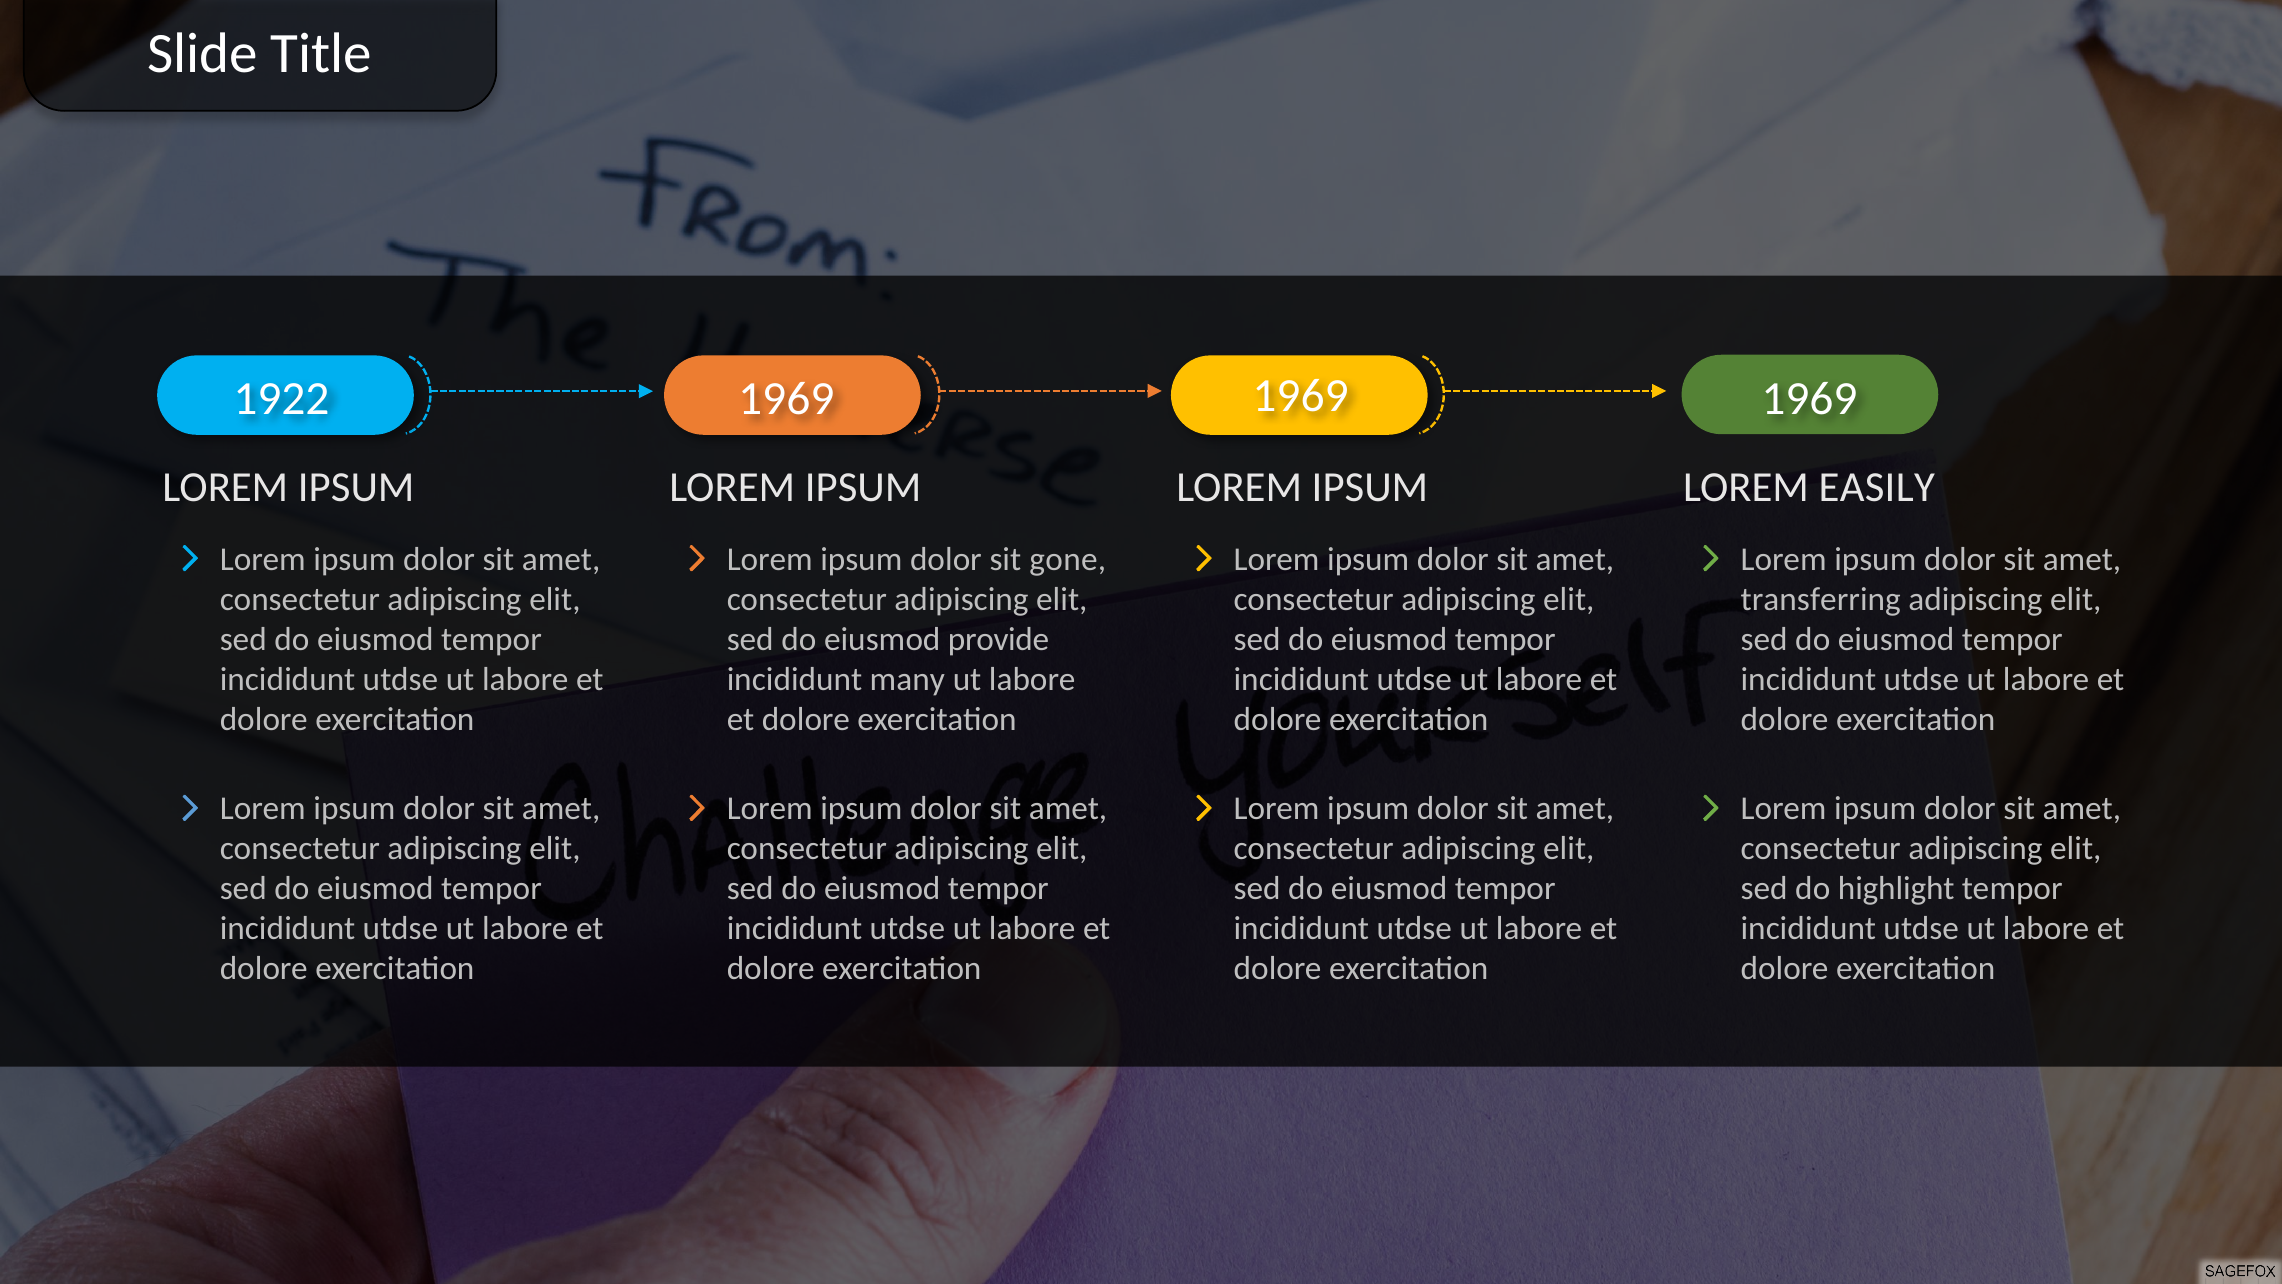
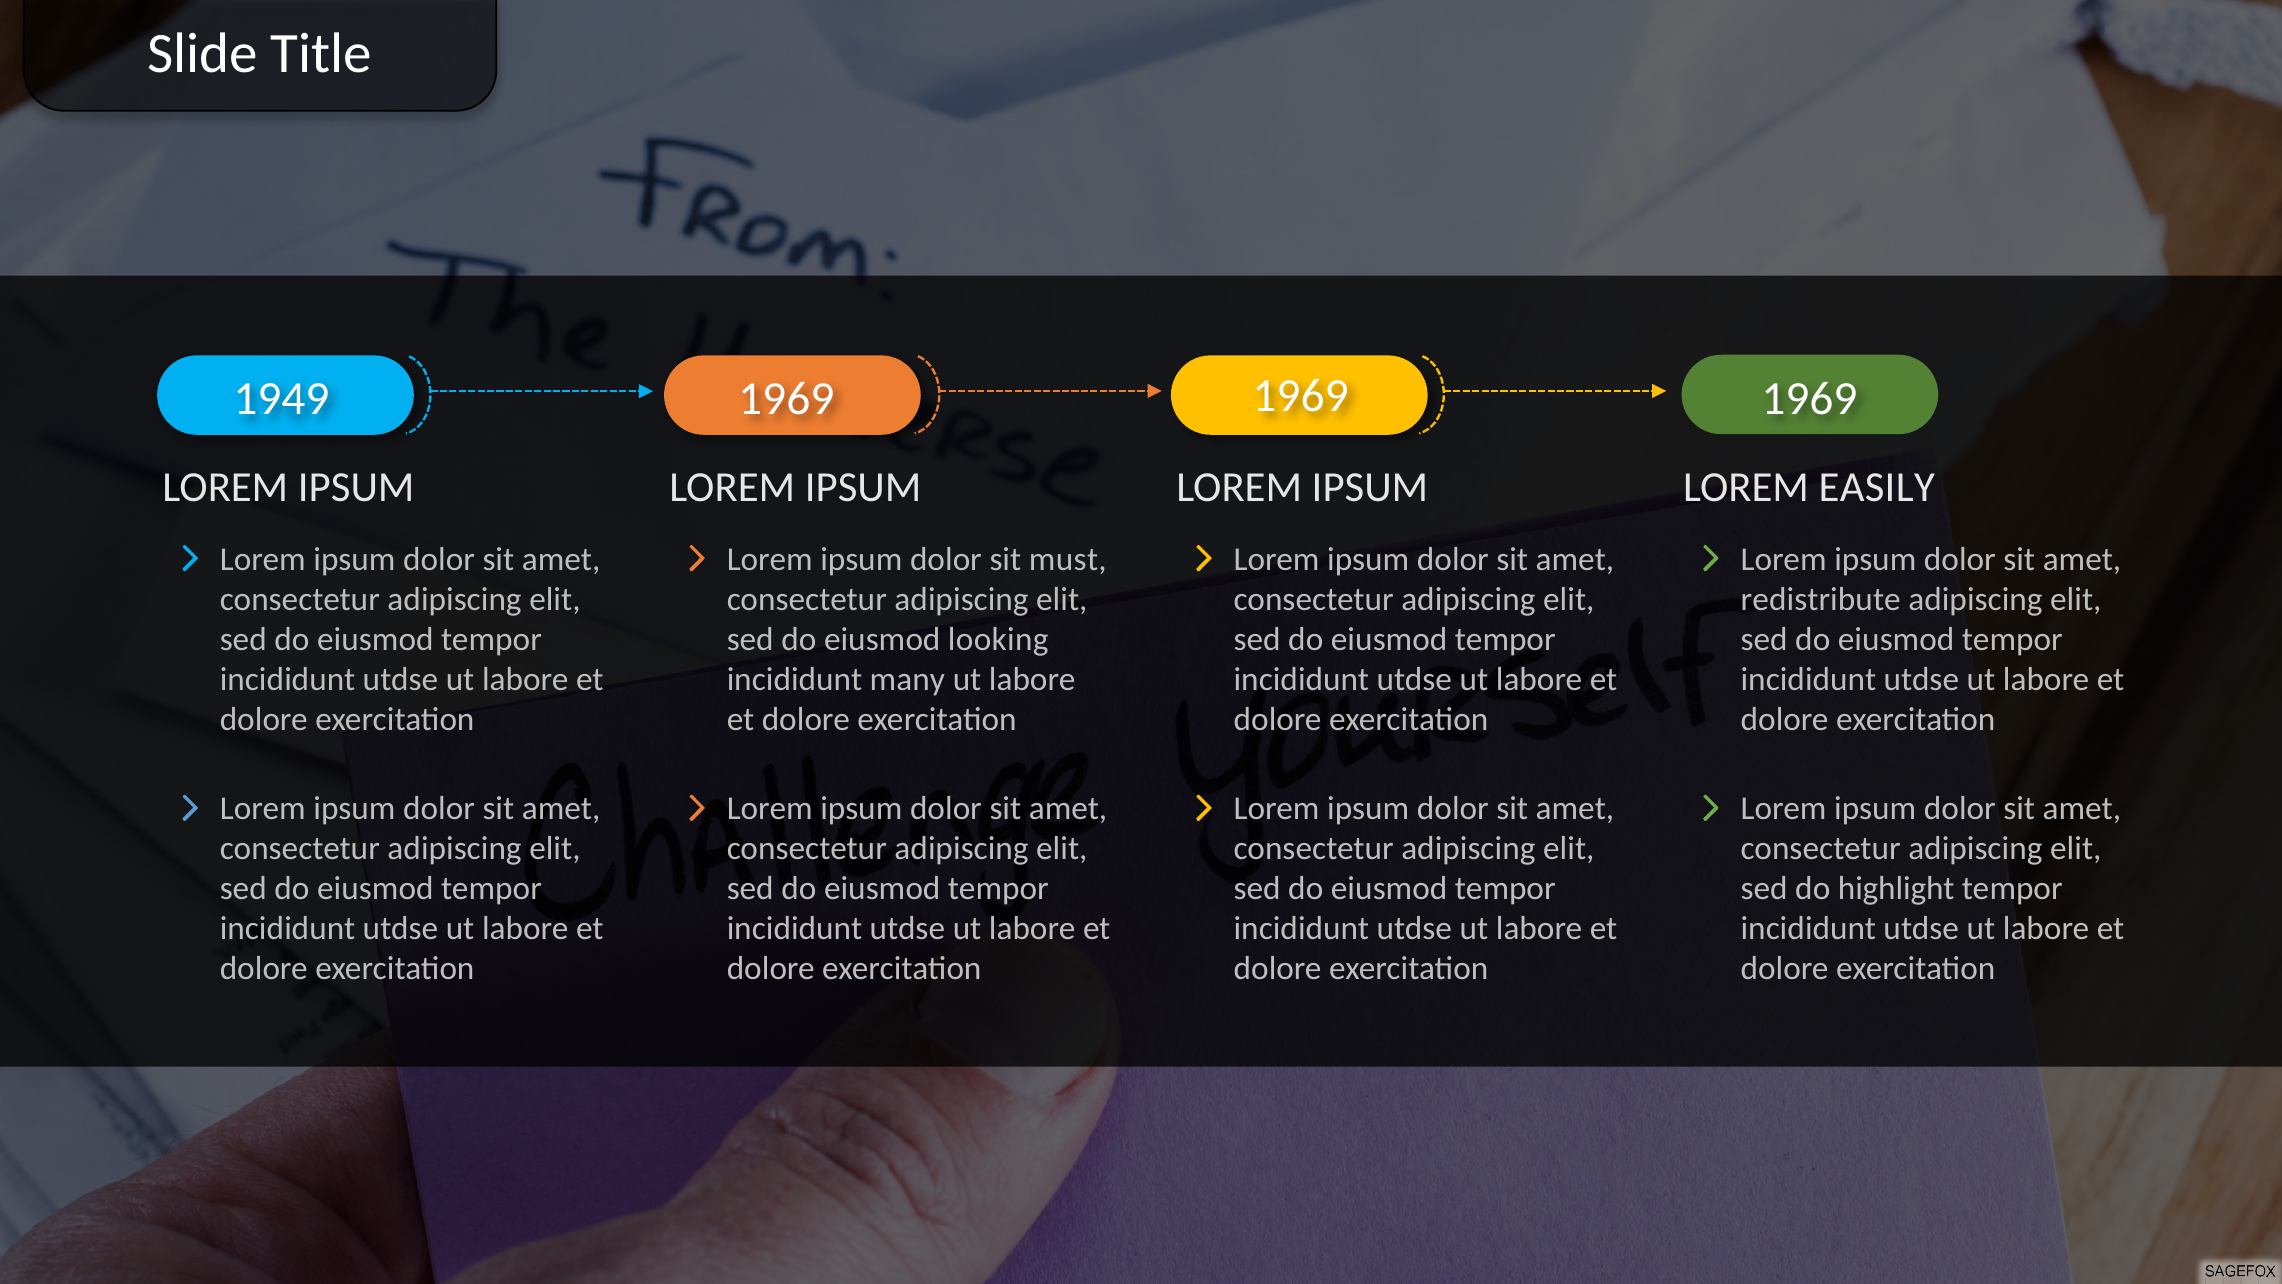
1922: 1922 -> 1949
gone: gone -> must
transferring: transferring -> redistribute
provide: provide -> looking
